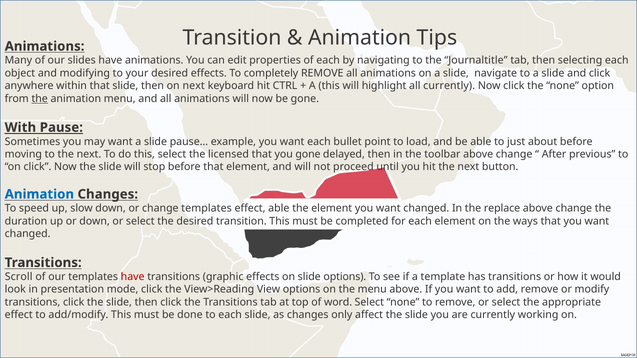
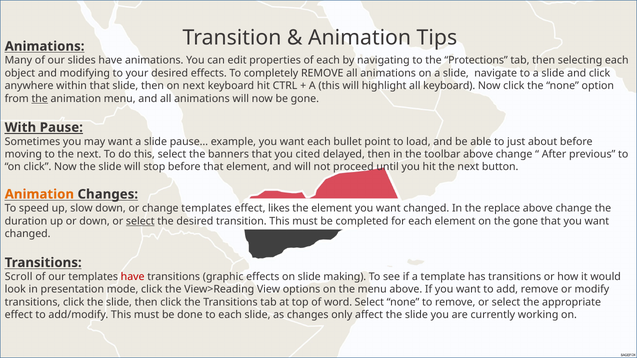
Journaltitle: Journaltitle -> Protections
all currently: currently -> keyboard
licensed: licensed -> banners
you gone: gone -> cited
Animation at (39, 194) colour: blue -> orange
effect able: able -> likes
select at (140, 221) underline: none -> present
the ways: ways -> gone
slide options: options -> making
